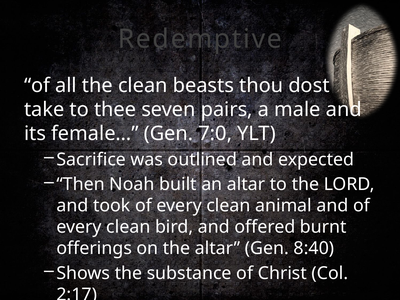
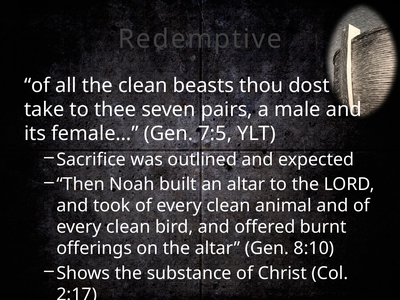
7:0: 7:0 -> 7:5
8:40: 8:40 -> 8:10
